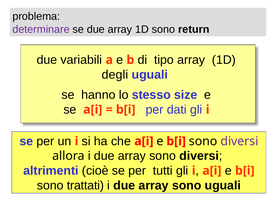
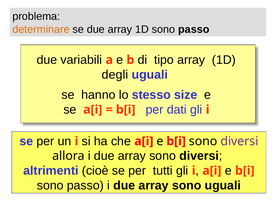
determinare colour: purple -> orange
1D sono return: return -> passo
trattati at (85, 185): trattati -> passo
